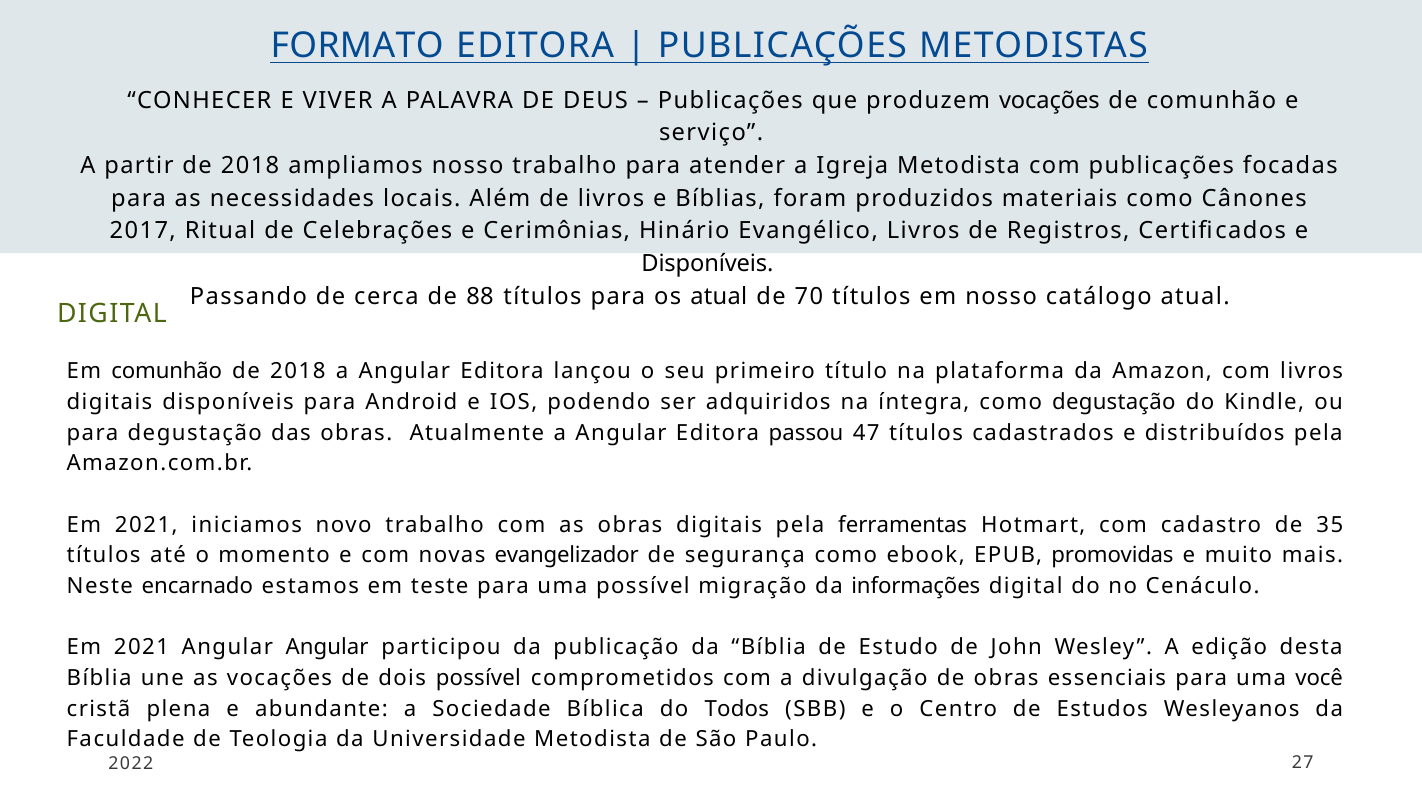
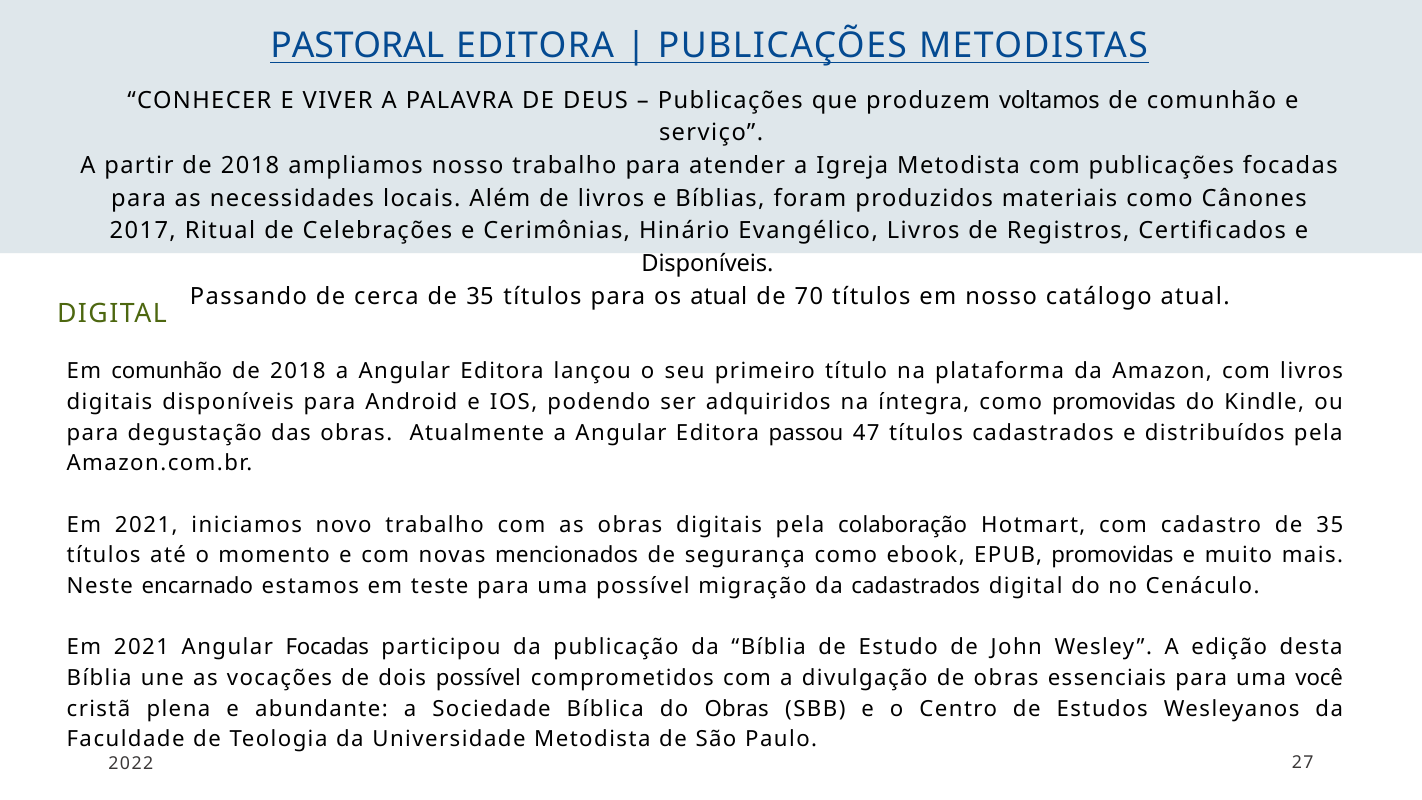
FORMATO: FORMATO -> PASTORAL
produzem vocações: vocações -> voltamos
cerca de 88: 88 -> 35
como degustação: degustação -> promovidas
ferramentas: ferramentas -> colaboração
evangelizador: evangelizador -> mencionados
da informações: informações -> cadastrados
Angular Angular: Angular -> Focadas
do Todos: Todos -> Obras
